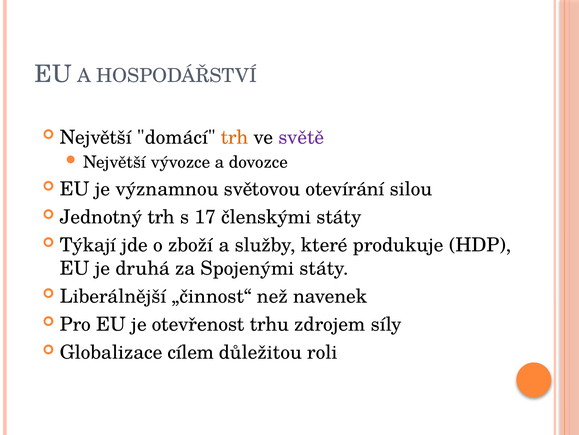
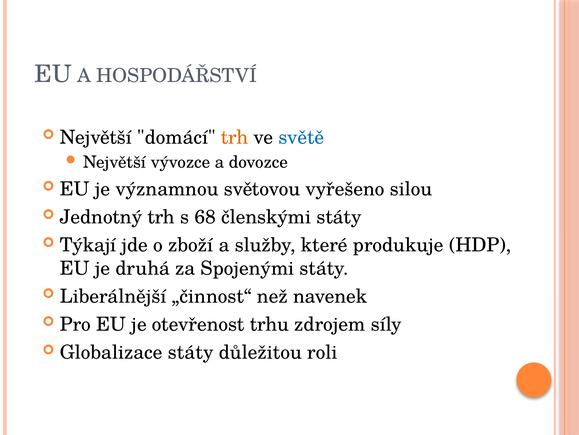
světě colour: purple -> blue
otevírání: otevírání -> vyřešeno
17: 17 -> 68
Globalizace cílem: cílem -> státy
